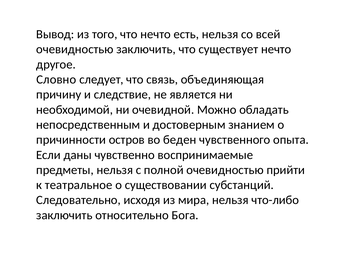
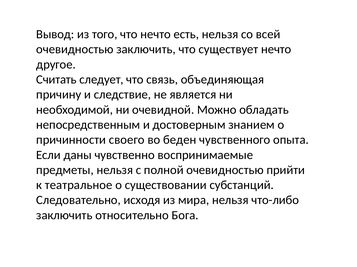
Словно: Словно -> Считать
остров: остров -> своего
